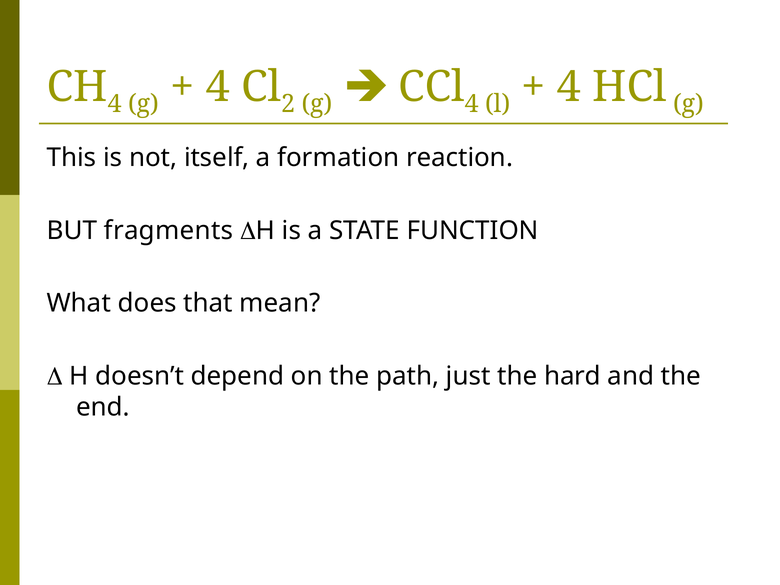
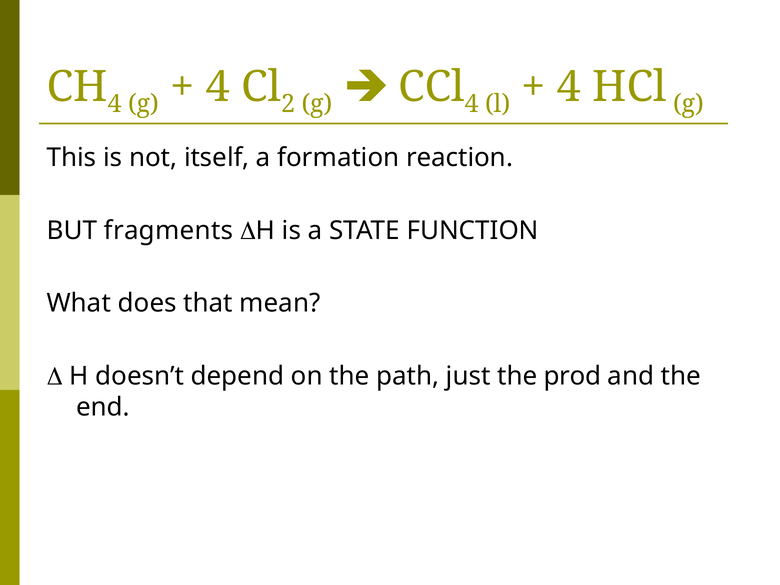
hard: hard -> prod
